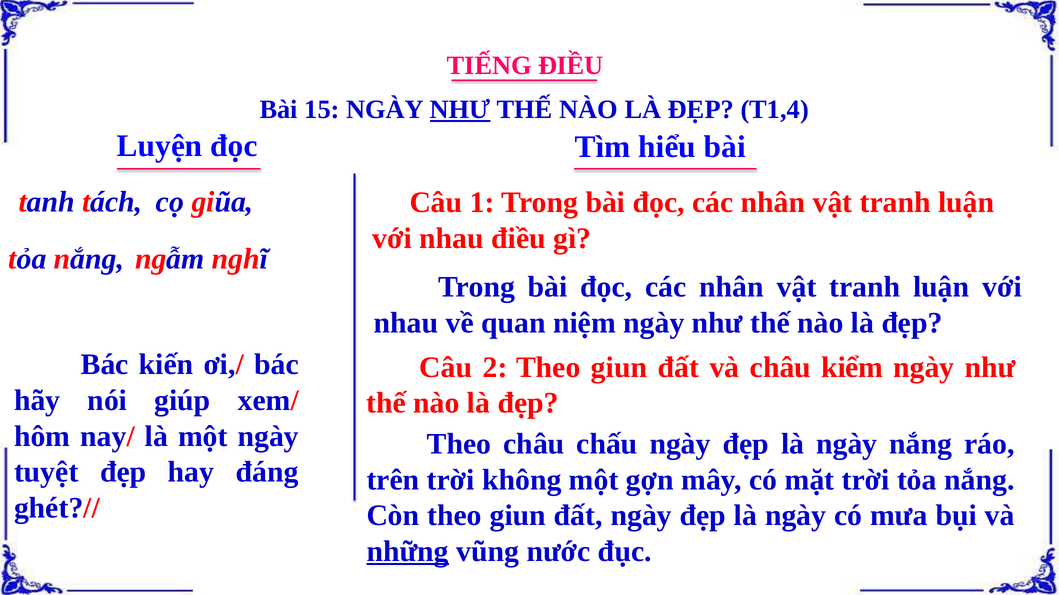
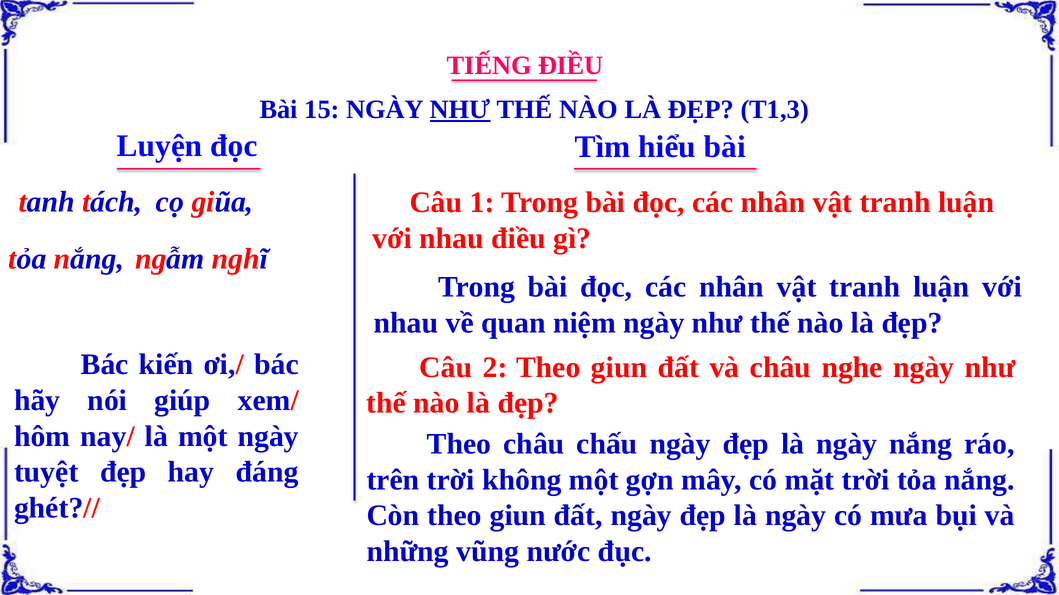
T1,4: T1,4 -> T1,3
kiểm: kiểm -> nghe
những underline: present -> none
